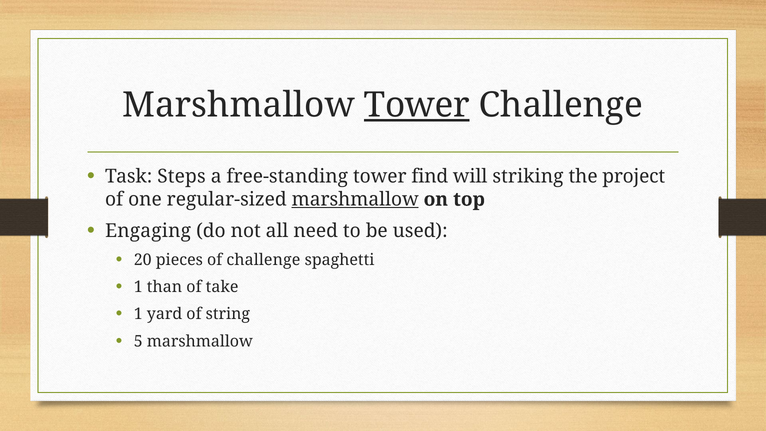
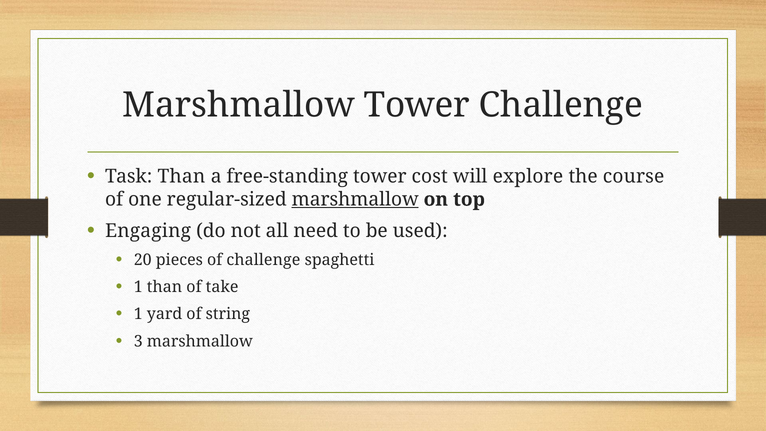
Tower at (417, 105) underline: present -> none
Task Steps: Steps -> Than
find: find -> cost
striking: striking -> explore
project: project -> course
5: 5 -> 3
